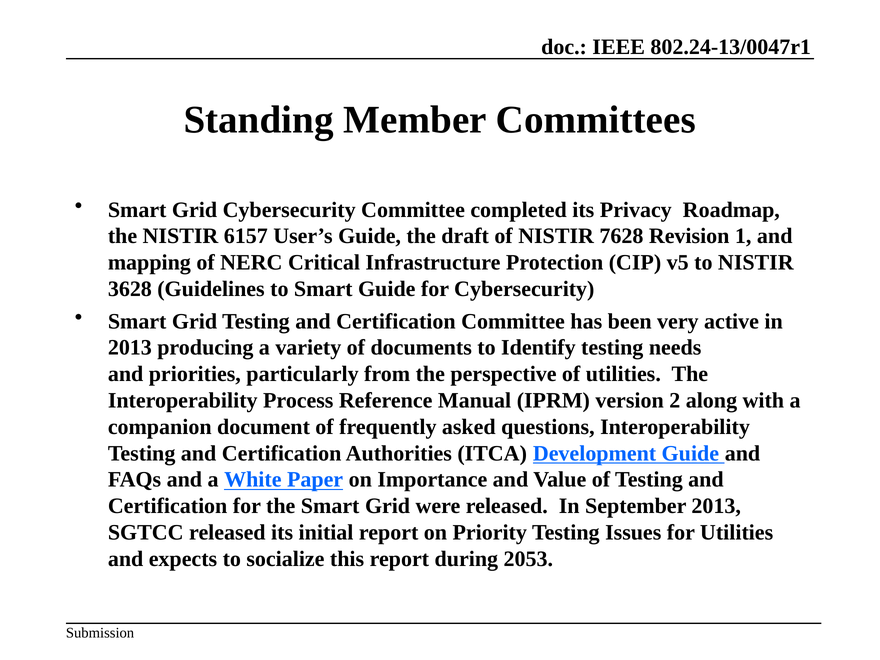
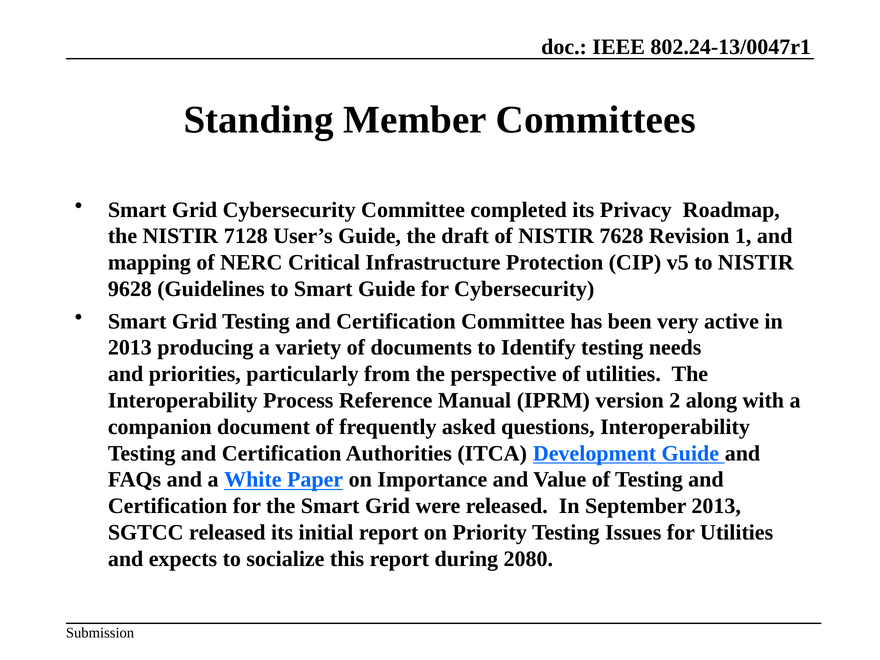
6157: 6157 -> 7128
3628: 3628 -> 9628
2053: 2053 -> 2080
